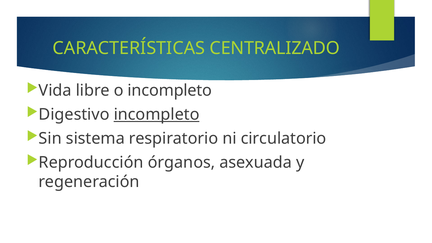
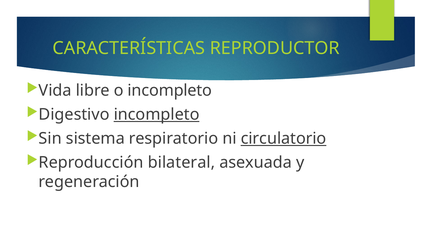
CENTRALIZADO: CENTRALIZADO -> REPRODUCTOR
circulatorio underline: none -> present
órganos: órganos -> bilateral
